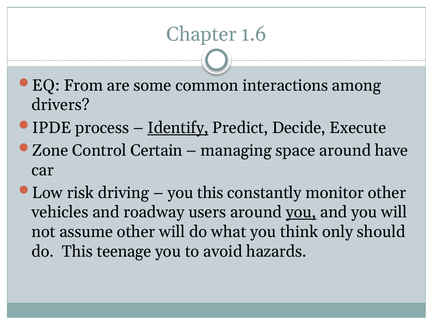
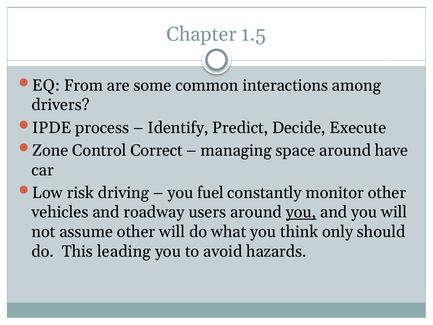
1.6: 1.6 -> 1.5
Identify underline: present -> none
Certain: Certain -> Correct
you this: this -> fuel
teenage: teenage -> leading
